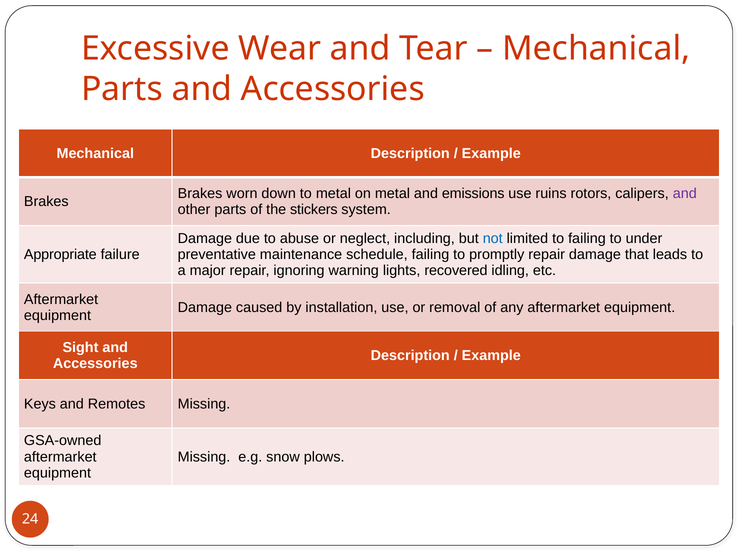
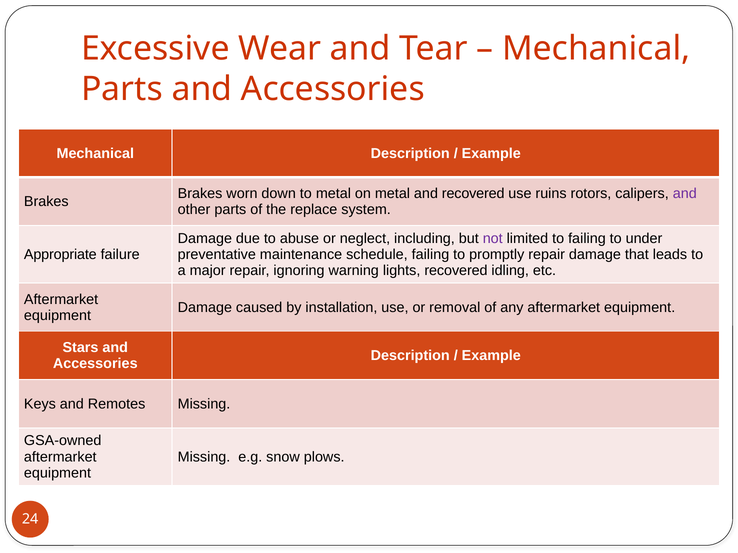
and emissions: emissions -> recovered
stickers: stickers -> replace
not colour: blue -> purple
Sight: Sight -> Stars
